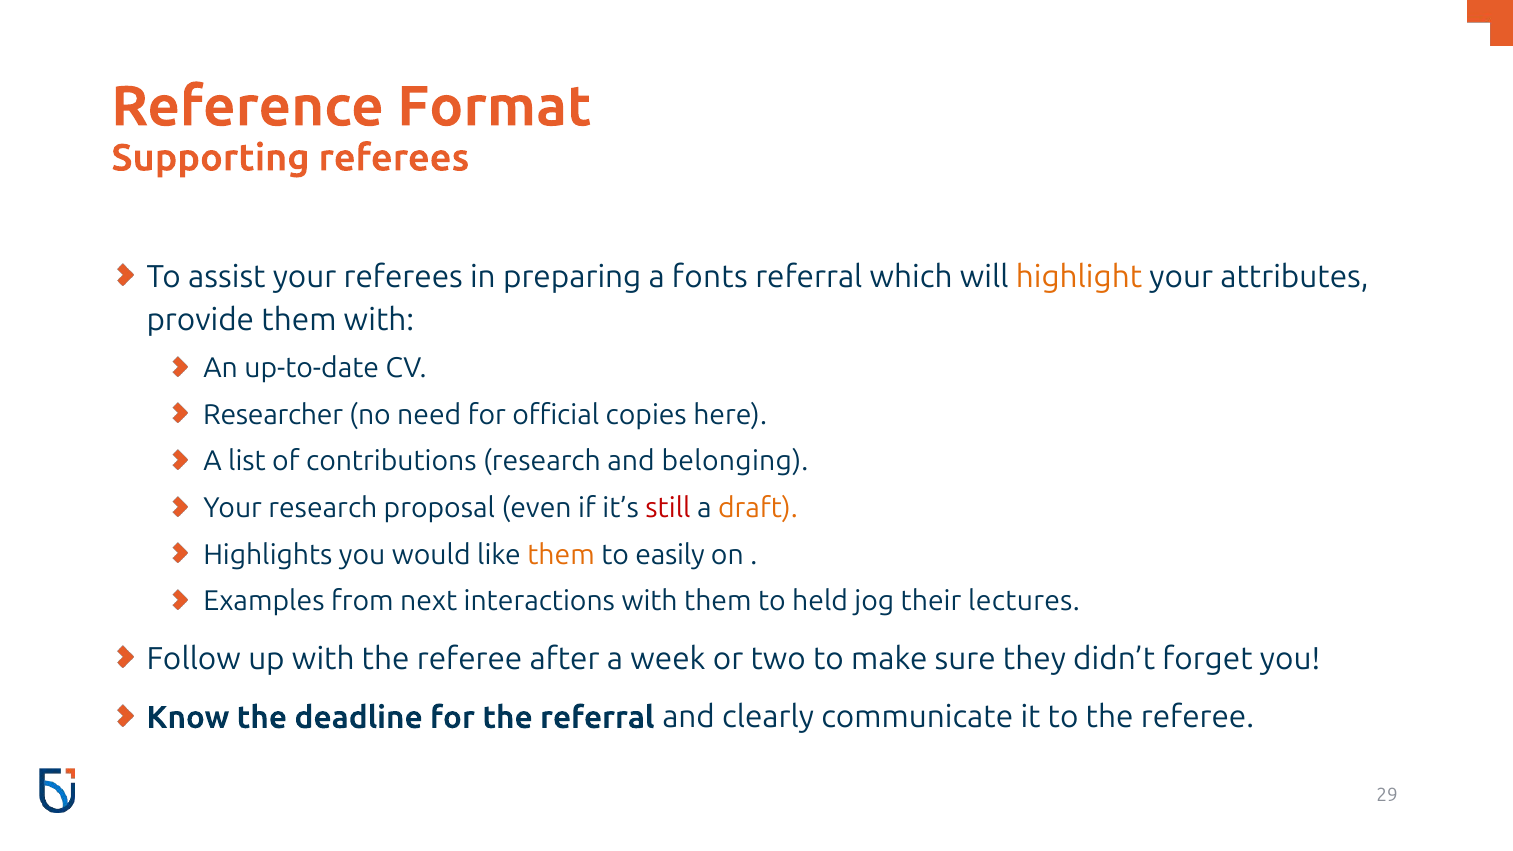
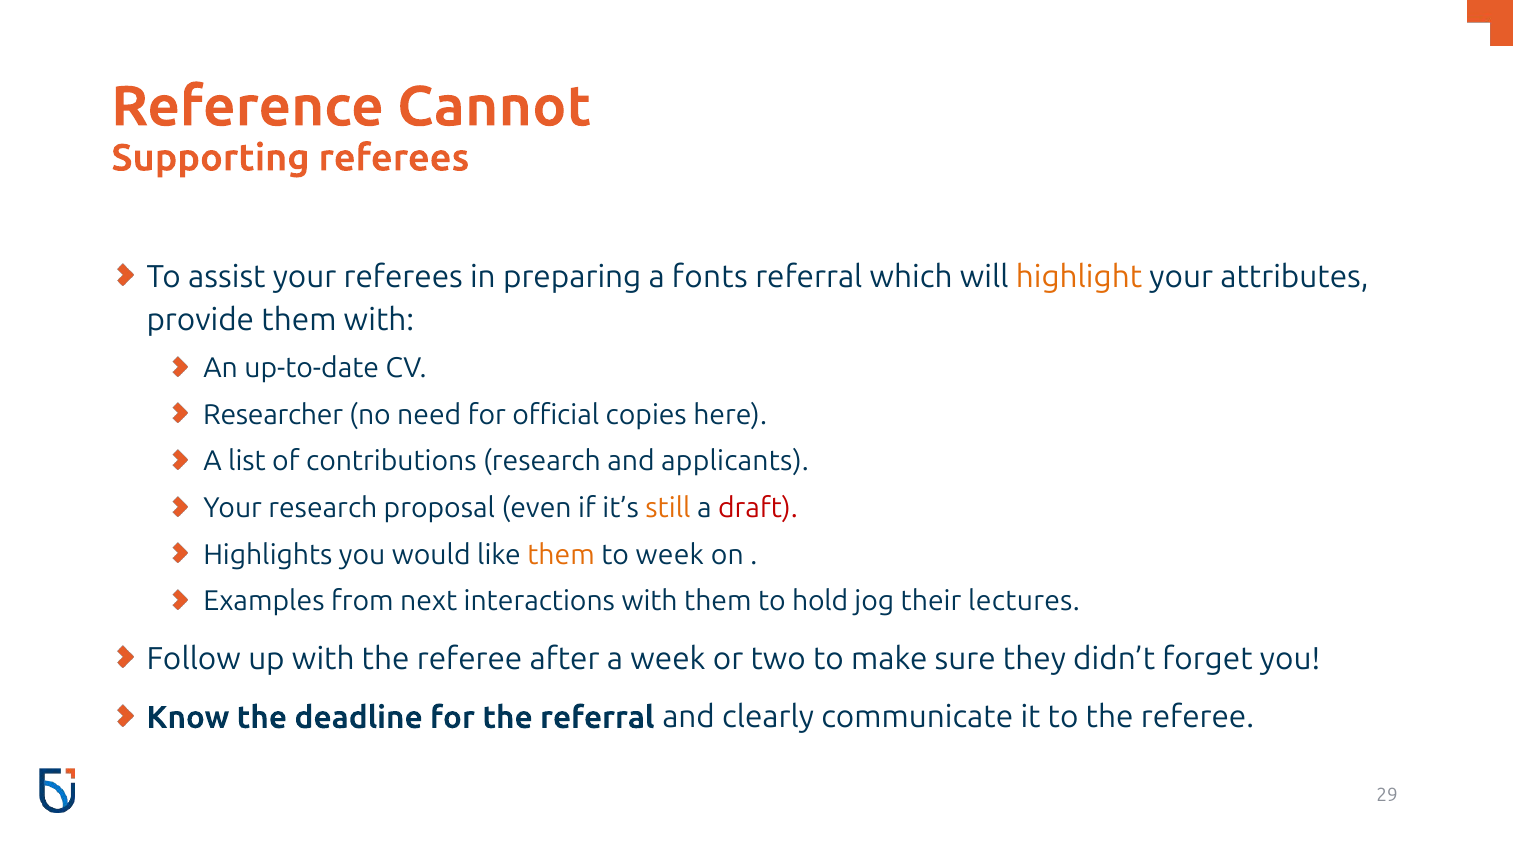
Format: Format -> Cannot
belonging: belonging -> applicants
still colour: red -> orange
draft colour: orange -> red
to easily: easily -> week
held: held -> hold
